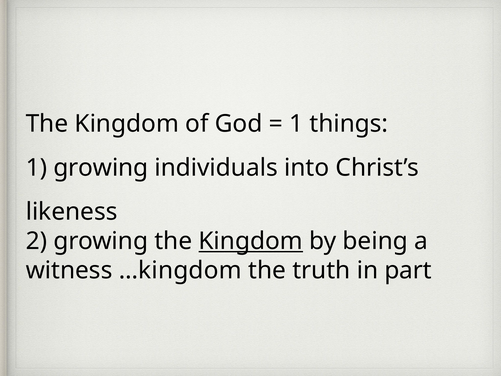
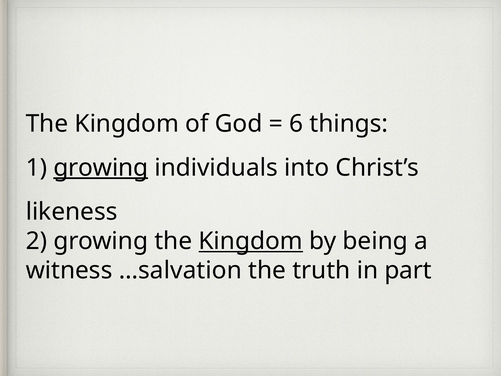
1 at (296, 124): 1 -> 6
growing at (101, 168) underline: none -> present
…kingdom: …kingdom -> …salvation
